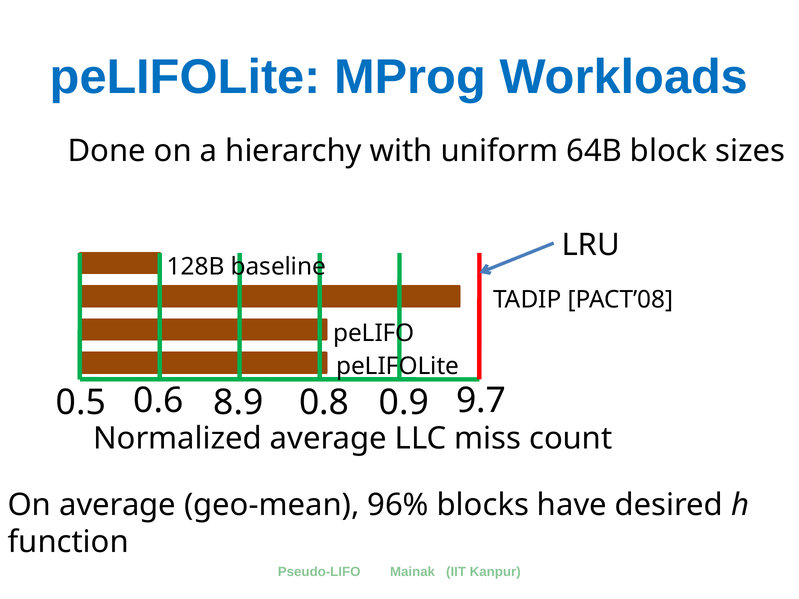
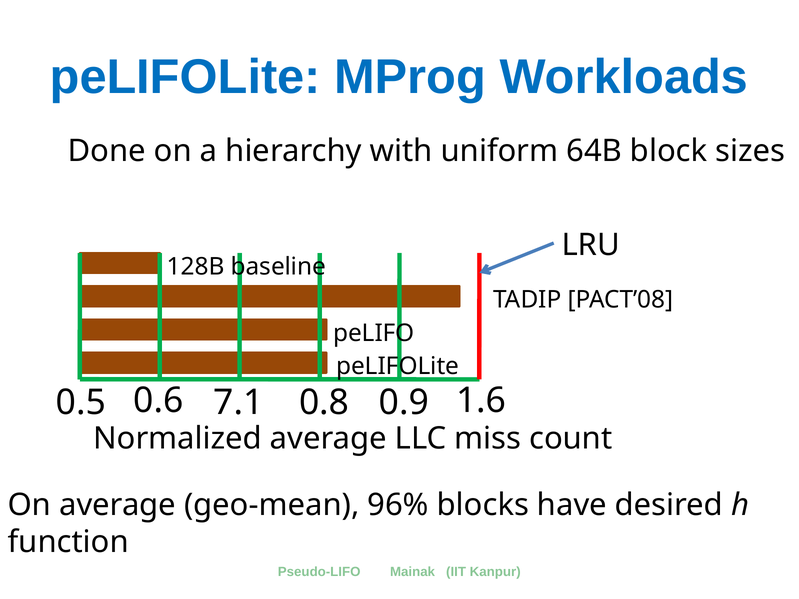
8.9: 8.9 -> 7.1
9.7: 9.7 -> 1.6
